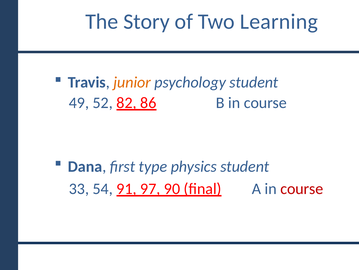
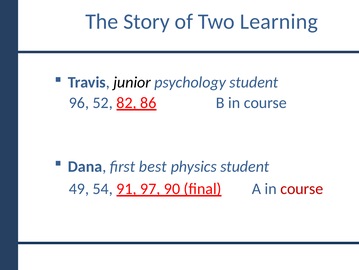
junior colour: orange -> black
49: 49 -> 96
type: type -> best
33: 33 -> 49
